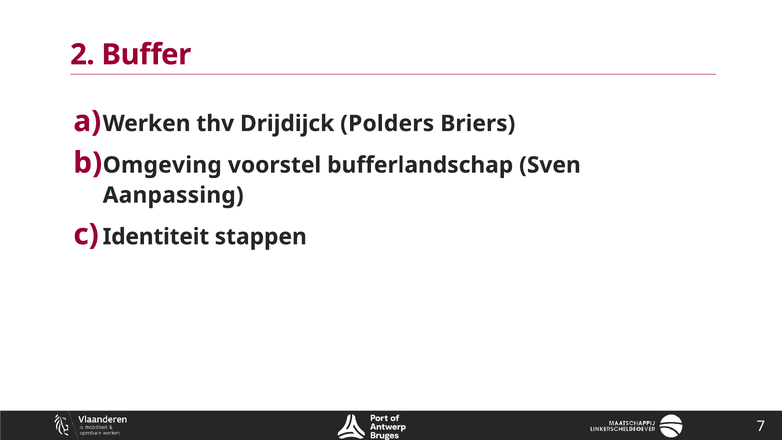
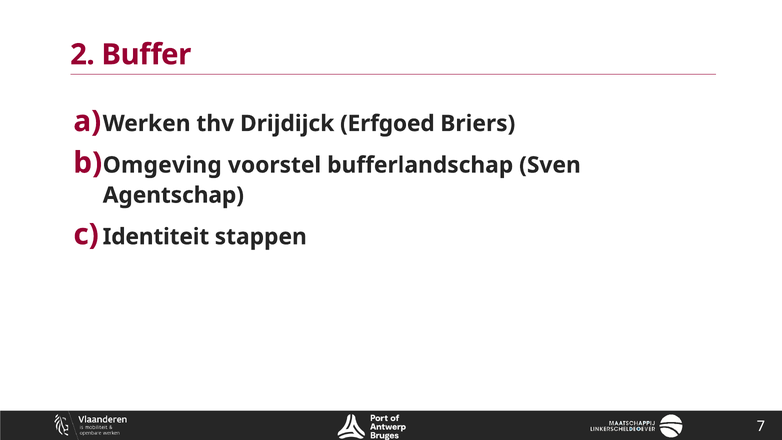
Polders: Polders -> Erfgoed
Aanpassing: Aanpassing -> Agentschap
